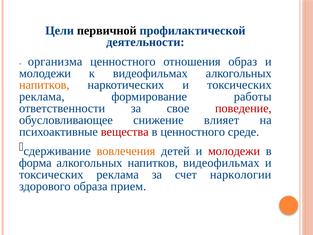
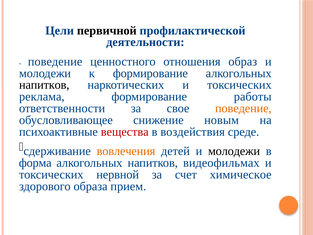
организма at (55, 61): организма -> поведение
к видеофильмах: видеофильмах -> формирование
напитков at (44, 85) colour: orange -> black
поведение at (243, 108) colour: red -> orange
влияет: влияет -> новым
в ценностного: ценностного -> воздействия
молодежи at (234, 151) colour: red -> black
реклама at (118, 174): реклама -> нервной
наркологии: наркологии -> химическое
